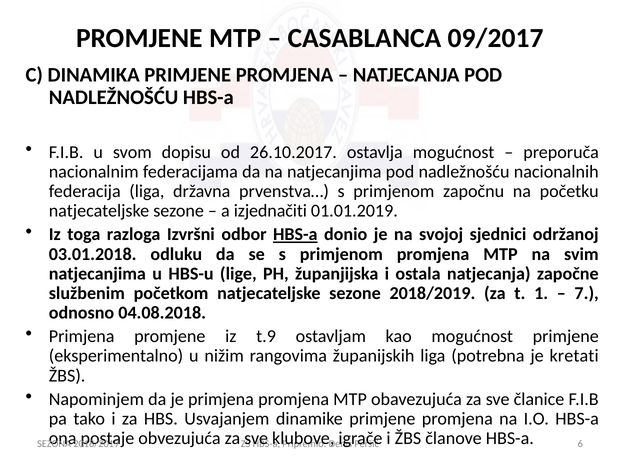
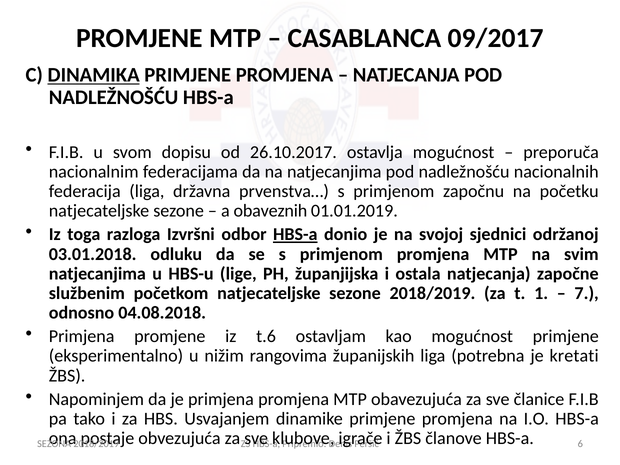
DINAMIKA underline: none -> present
izjednačiti: izjednačiti -> obaveznih
t.9: t.9 -> t.6
